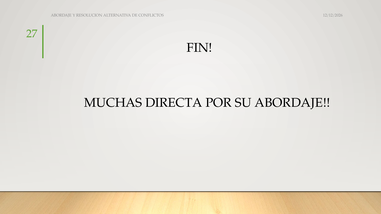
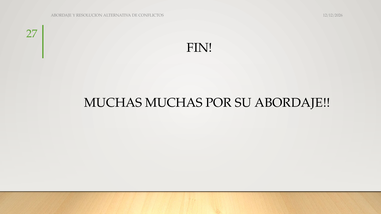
MUCHAS DIRECTA: DIRECTA -> MUCHAS
